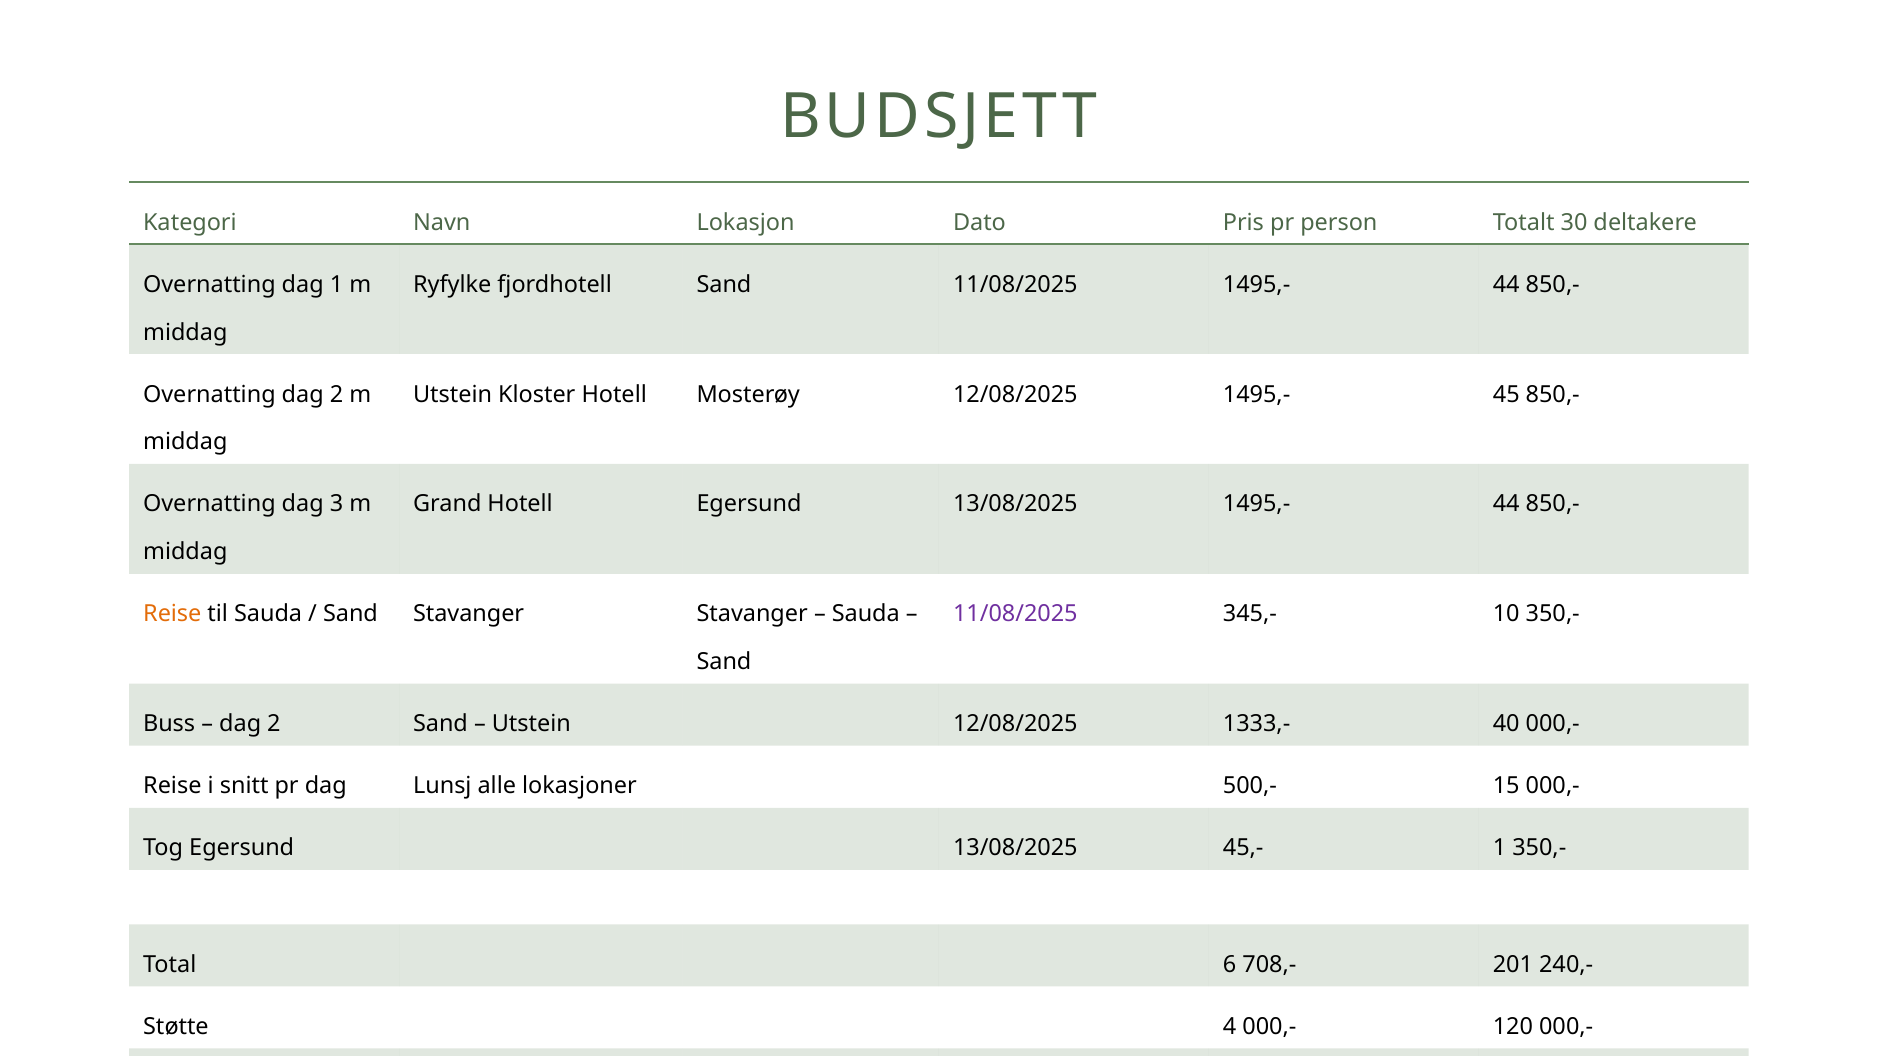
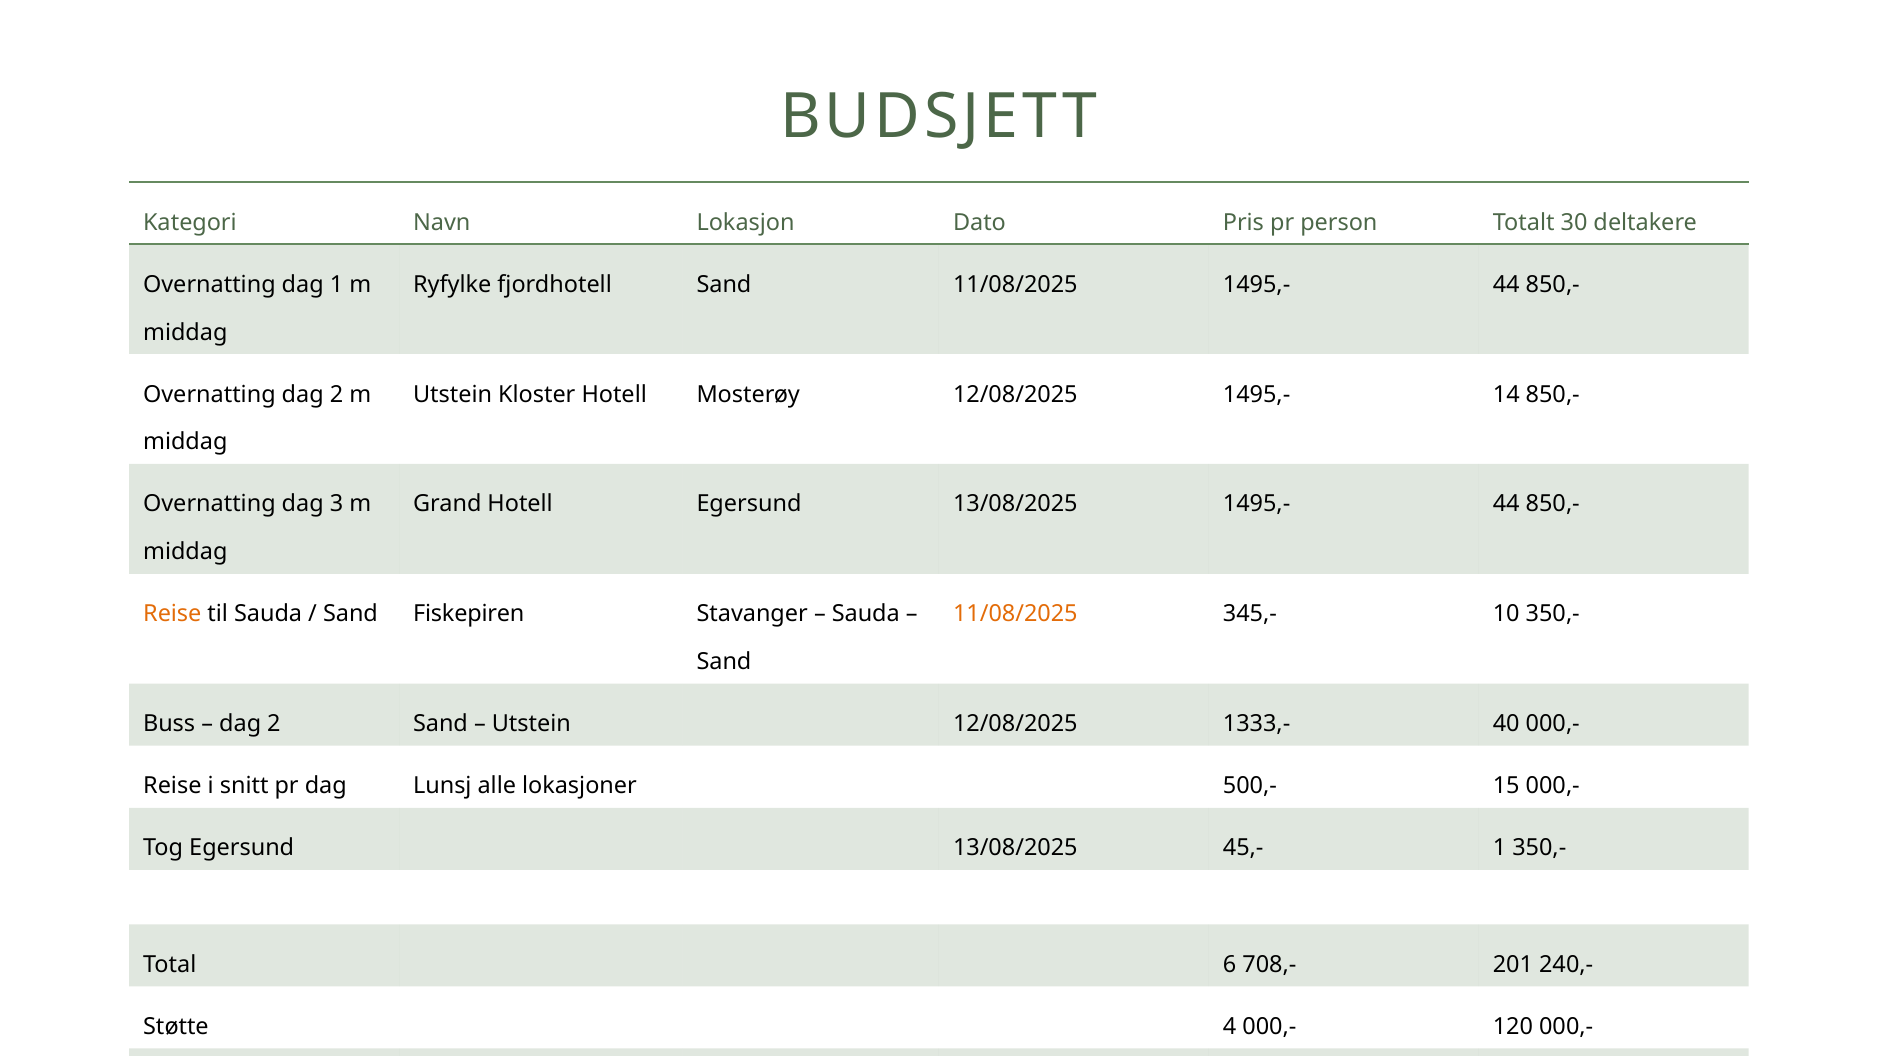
45: 45 -> 14
Sand Stavanger: Stavanger -> Fiskepiren
11/08/2025 at (1015, 614) colour: purple -> orange
